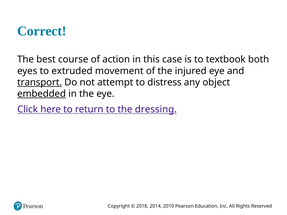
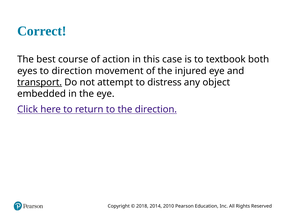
to extruded: extruded -> direction
embedded underline: present -> none
the dressing: dressing -> direction
